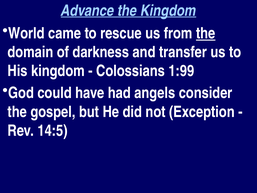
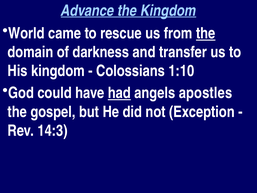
1:99: 1:99 -> 1:10
had underline: none -> present
consider: consider -> apostles
14:5: 14:5 -> 14:3
